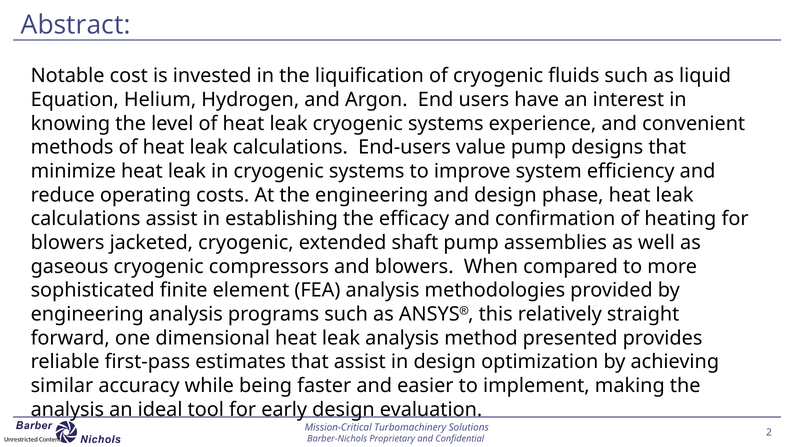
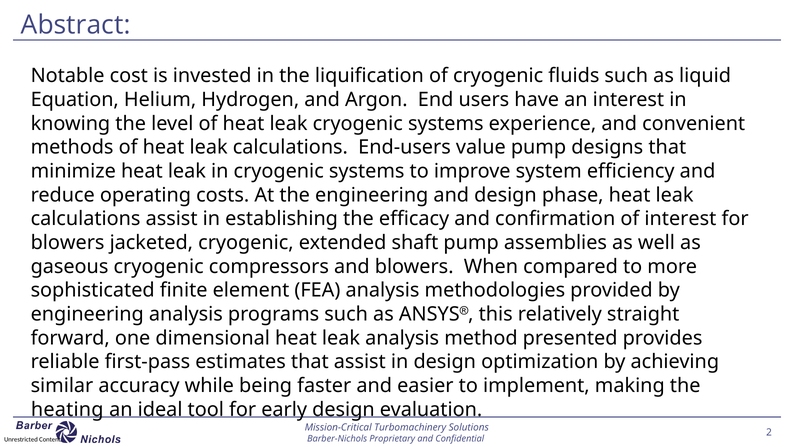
of heating: heating -> interest
analysis at (67, 409): analysis -> heating
